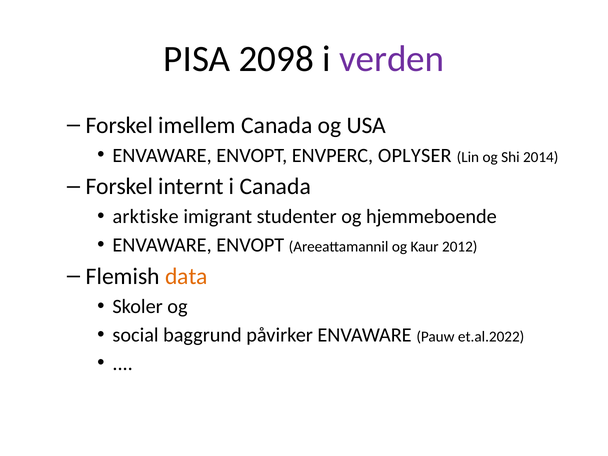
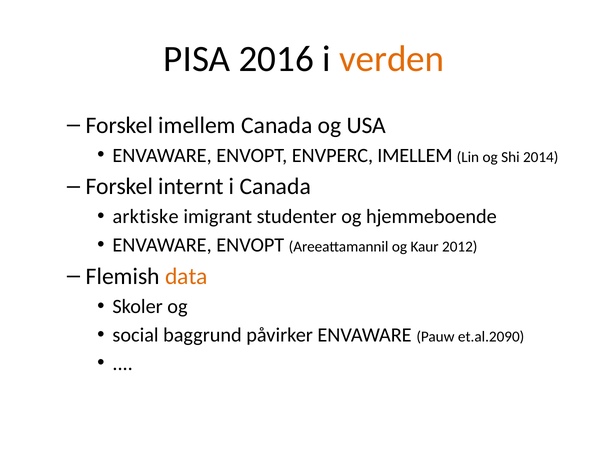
2098: 2098 -> 2016
verden colour: purple -> orange
ENVPERC OPLYSER: OPLYSER -> IMELLEM
et.al.2022: et.al.2022 -> et.al.2090
